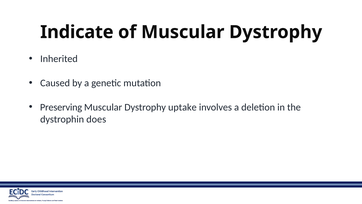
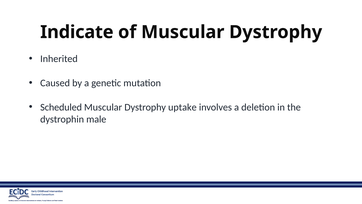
Preserving: Preserving -> Scheduled
does: does -> male
